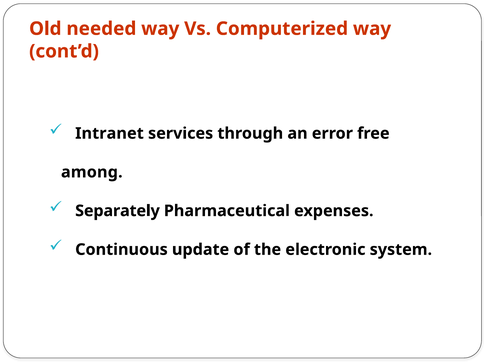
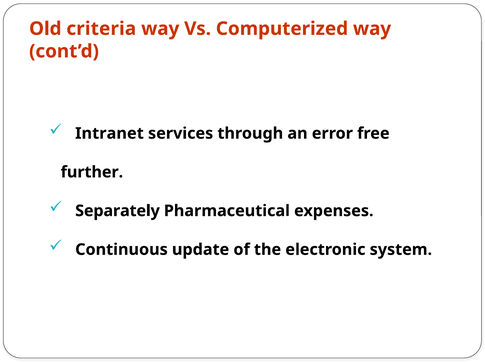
needed: needed -> criteria
among: among -> further
